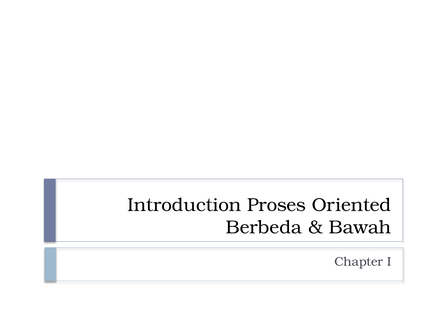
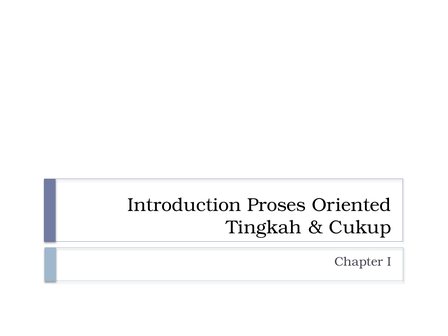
Berbeda: Berbeda -> Tingkah
Bawah: Bawah -> Cukup
